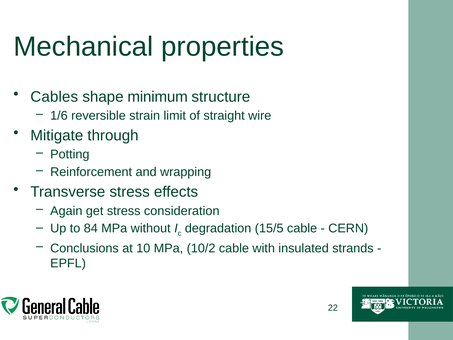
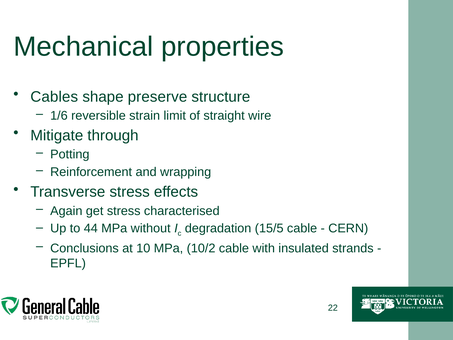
minimum: minimum -> preserve
consideration: consideration -> characterised
84: 84 -> 44
